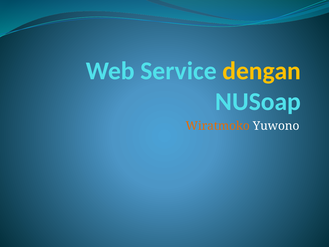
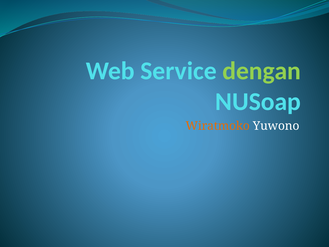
dengan colour: yellow -> light green
